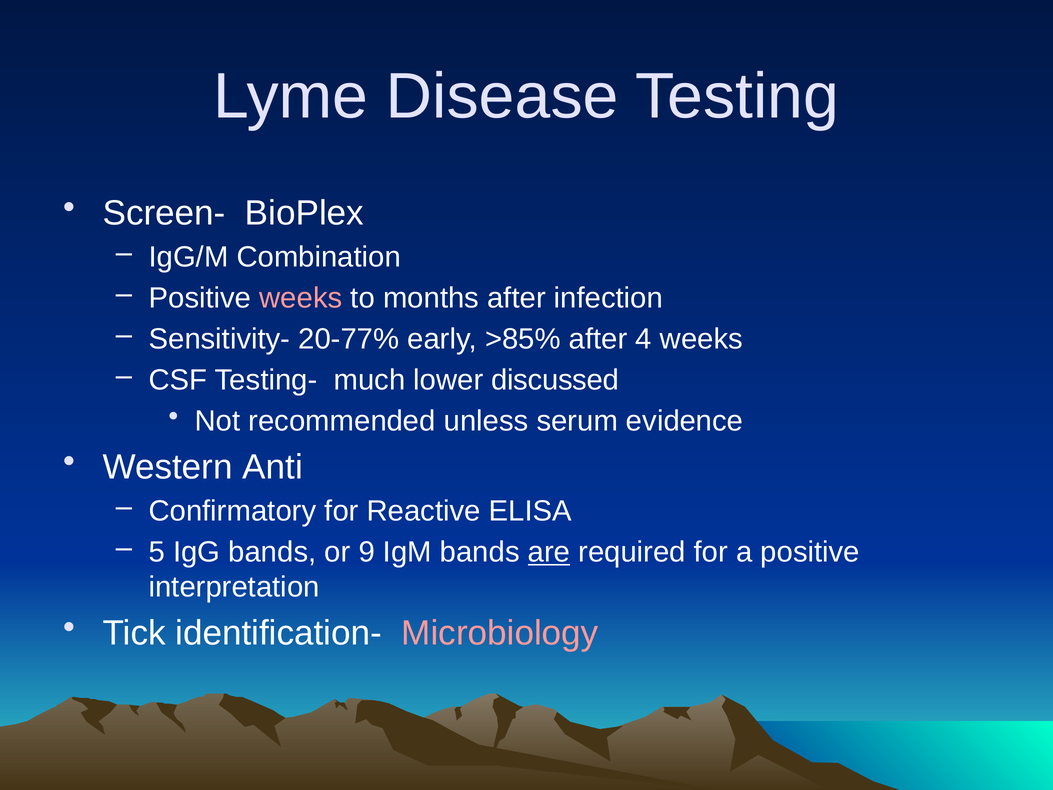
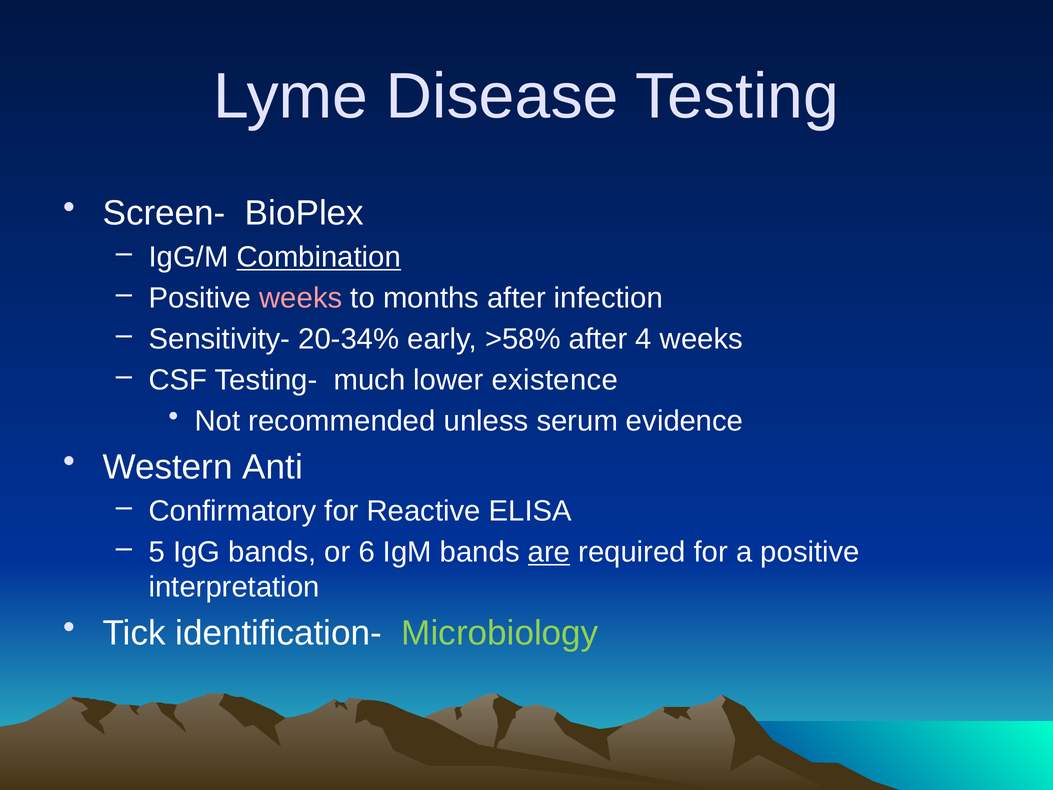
Combination underline: none -> present
20-77%: 20-77% -> 20-34%
>85%: >85% -> >58%
discussed: discussed -> existence
9: 9 -> 6
Microbiology colour: pink -> light green
